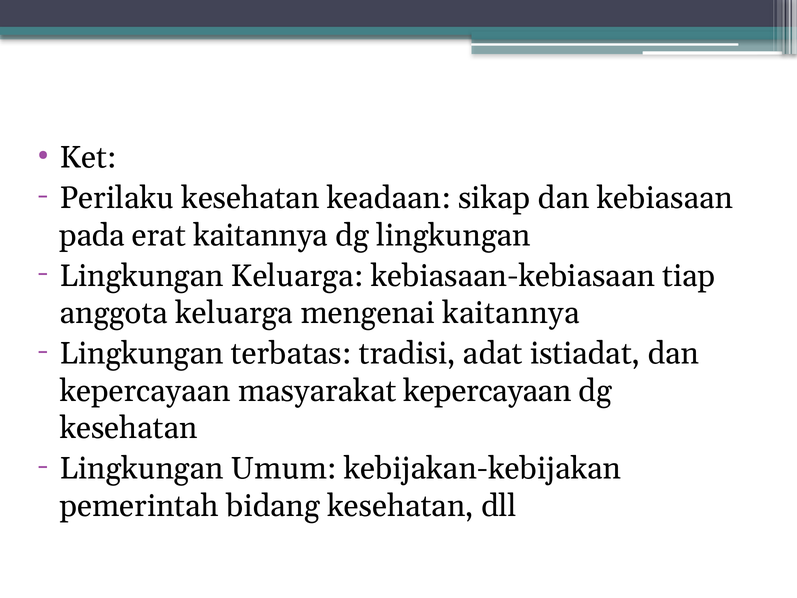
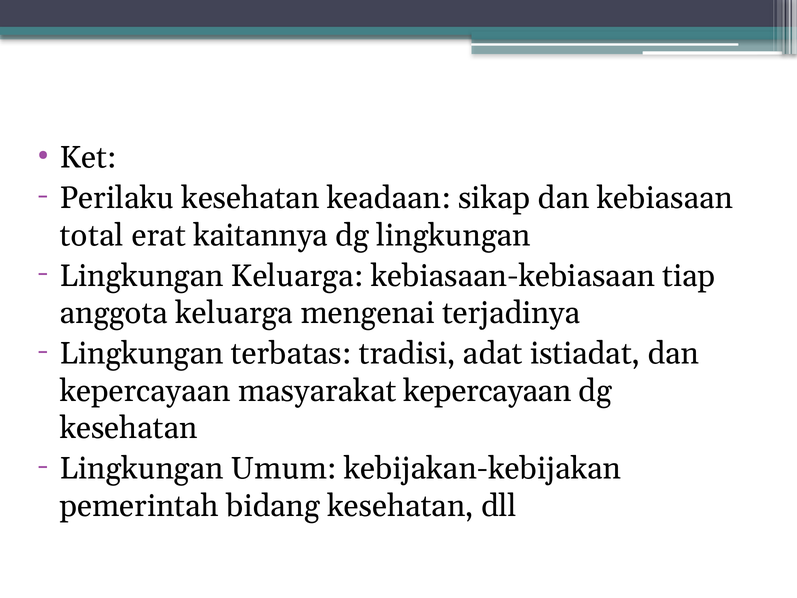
pada: pada -> total
mengenai kaitannya: kaitannya -> terjadinya
